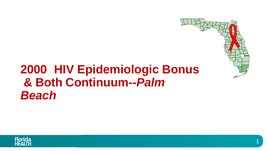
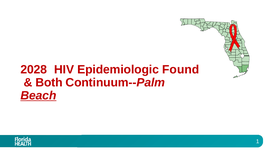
2000: 2000 -> 2028
Bonus: Bonus -> Found
Beach underline: none -> present
